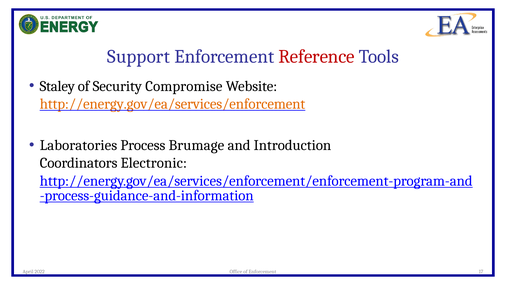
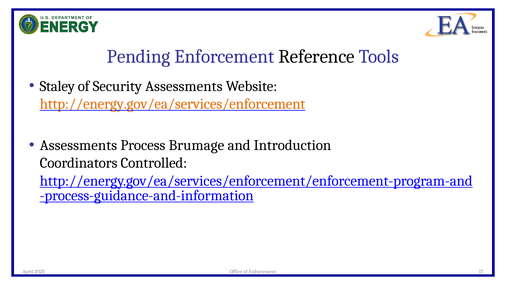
Support: Support -> Pending
Reference colour: red -> black
Security Compromise: Compromise -> Assessments
Laboratories at (78, 145): Laboratories -> Assessments
Electronic: Electronic -> Controlled
